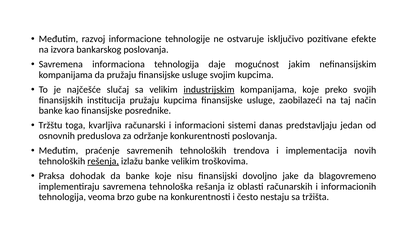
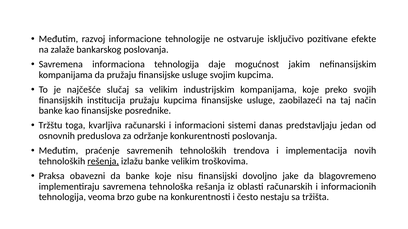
izvora: izvora -> zalaže
industrijskim underline: present -> none
dohodak: dohodak -> obavezni
